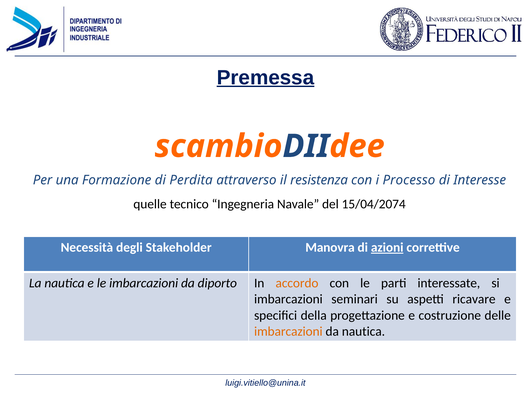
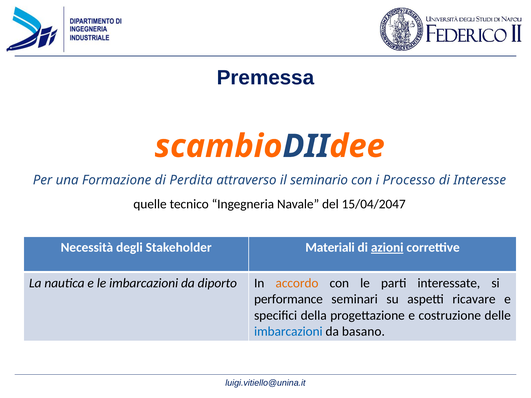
Premessa underline: present -> none
resistenza: resistenza -> seminario
15/04/2074: 15/04/2074 -> 15/04/2047
Manovra: Manovra -> Materiali
imbarcazioni at (288, 299): imbarcazioni -> performance
imbarcazioni at (288, 332) colour: orange -> blue
da nautica: nautica -> basano
